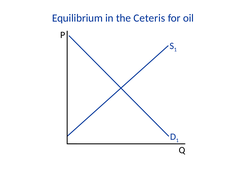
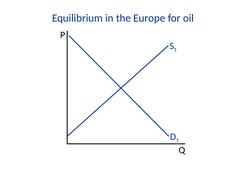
Ceteris: Ceteris -> Europe
